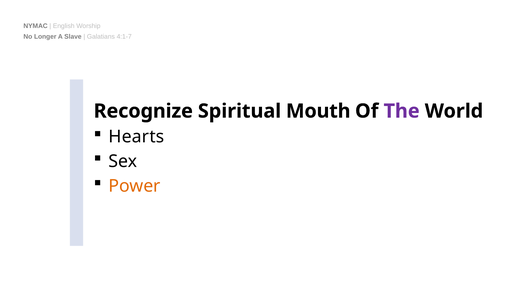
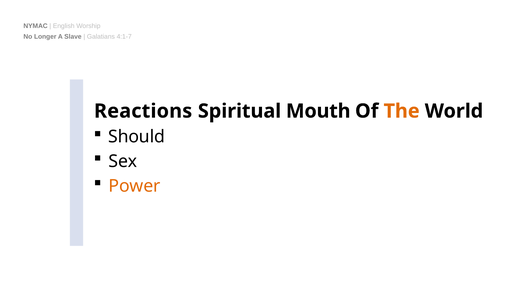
Recognize: Recognize -> Reactions
The colour: purple -> orange
Hearts: Hearts -> Should
